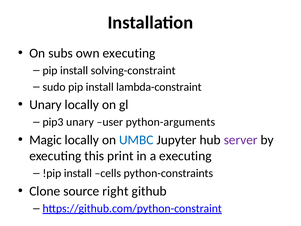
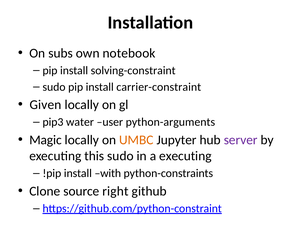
own executing: executing -> notebook
lambda-constraint: lambda-constraint -> carrier-constraint
Unary at (46, 105): Unary -> Given
pip3 unary: unary -> water
UMBC colour: blue -> orange
this print: print -> sudo
cells: cells -> with
